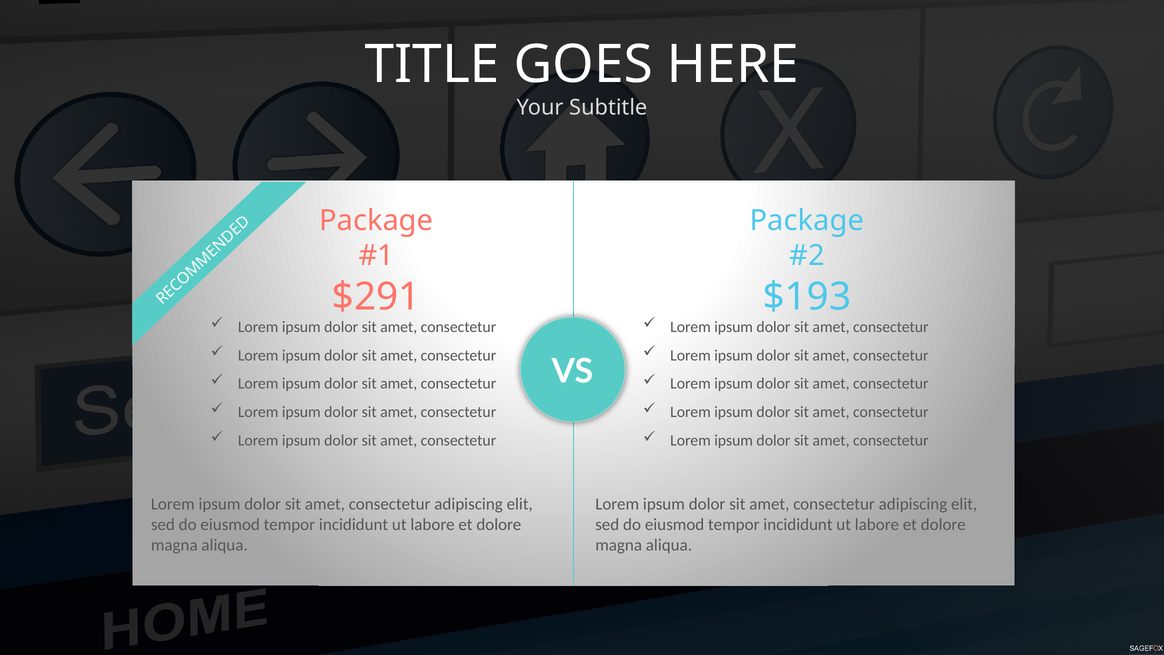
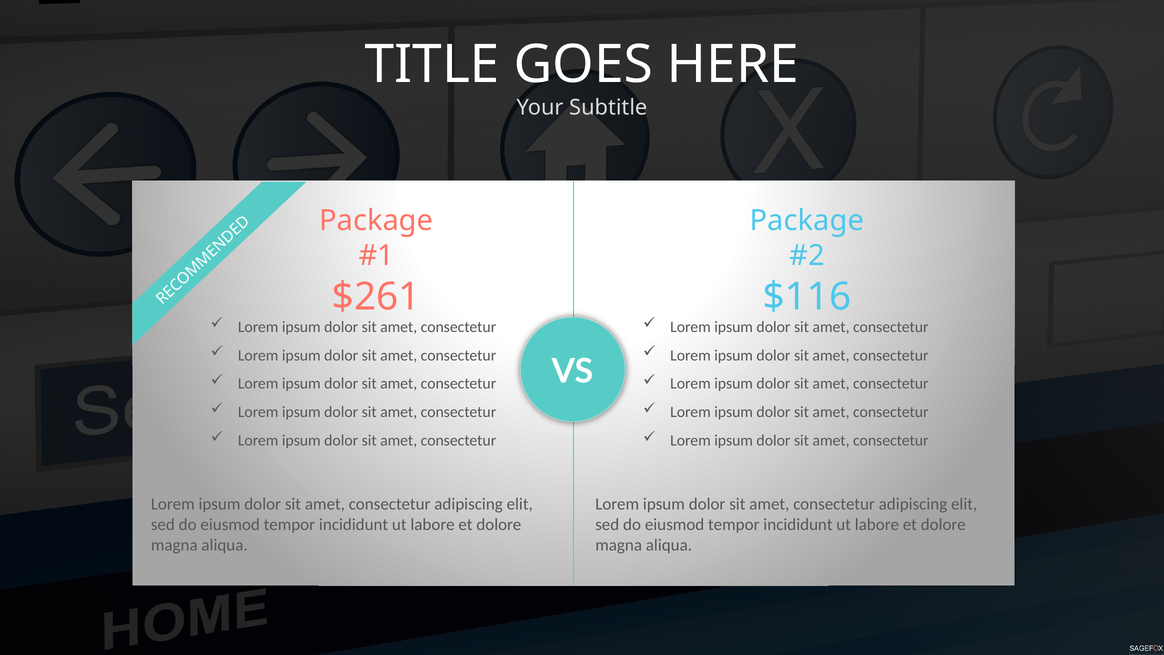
$291: $291 -> $261
$193: $193 -> $116
